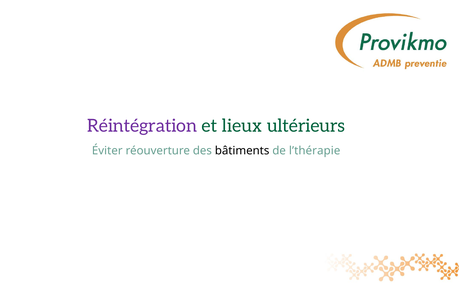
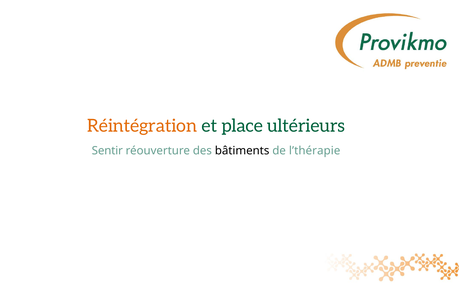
Réintégration colour: purple -> orange
lieux: lieux -> place
Éviter: Éviter -> Sentir
